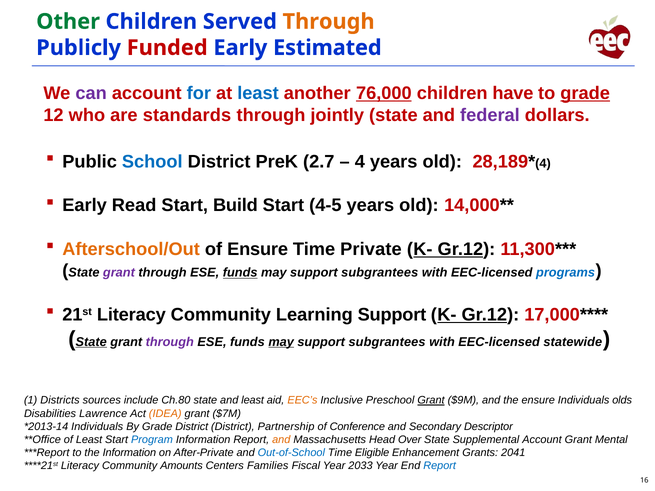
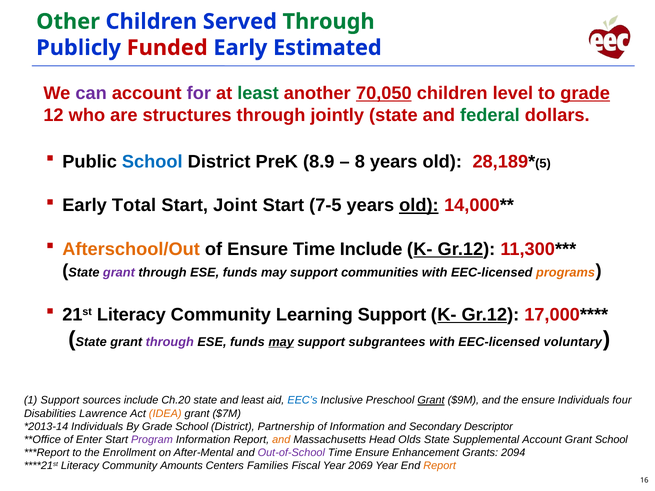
Through at (329, 22) colour: orange -> green
for colour: blue -> purple
least at (258, 93) colour: blue -> green
76,000: 76,000 -> 70,050
have: have -> level
standards: standards -> structures
federal colour: purple -> green
2.7: 2.7 -> 8.9
4 at (360, 162): 4 -> 8
4 at (543, 164): 4 -> 5
Read: Read -> Total
Build: Build -> Joint
4-5: 4-5 -> 7-5
old at (419, 206) underline: none -> present
Time Private: Private -> Include
funds at (240, 273) underline: present -> none
subgrantees at (380, 273): subgrantees -> communities
programs colour: blue -> orange
State at (91, 342) underline: present -> none
statewide: statewide -> voluntary
1 Districts: Districts -> Support
Ch.80: Ch.80 -> Ch.20
EEC’s colour: orange -> blue
olds: olds -> four
Grade District: District -> School
of Conference: Conference -> Information
of Least: Least -> Enter
Program colour: blue -> purple
Over: Over -> Olds
Grant Mental: Mental -> School
the Information: Information -> Enrollment
After-Private: After-Private -> After-Mental
Out-of-School colour: blue -> purple
Time Eligible: Eligible -> Ensure
2041: 2041 -> 2094
2033: 2033 -> 2069
Report at (440, 466) colour: blue -> orange
